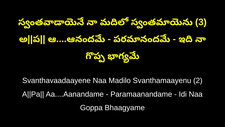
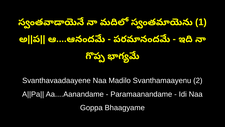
3: 3 -> 1
